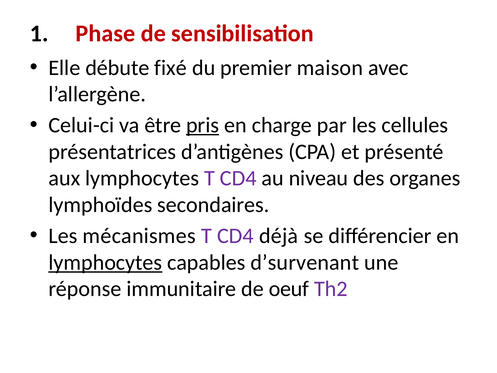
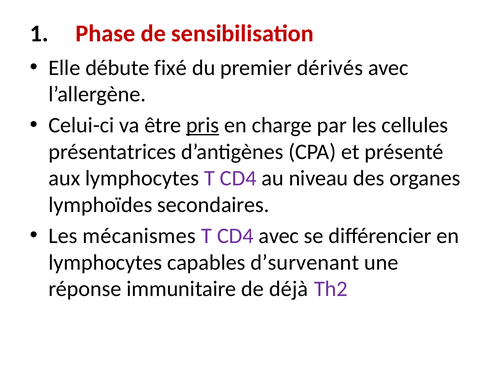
maison: maison -> dérivés
CD4 déjà: déjà -> avec
lymphocytes at (105, 262) underline: present -> none
oeuf: oeuf -> déjà
